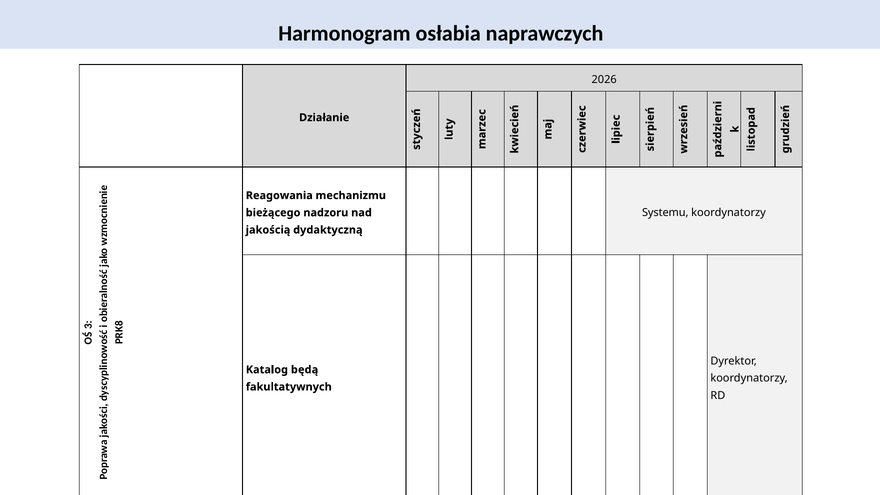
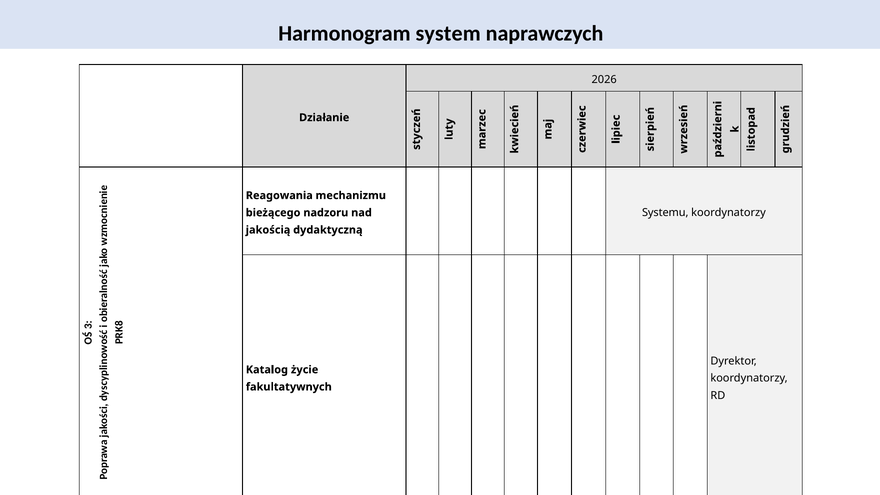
osłabia: osłabia -> system
będą: będą -> życie
